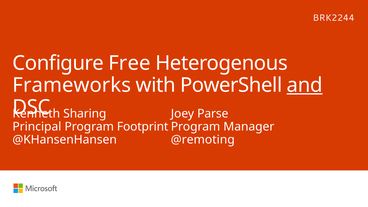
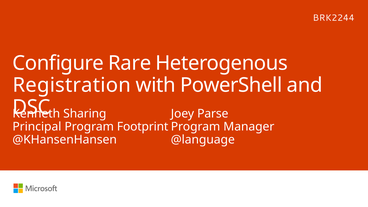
Free: Free -> Rare
Frameworks: Frameworks -> Registration
and underline: present -> none
@remoting: @remoting -> @language
